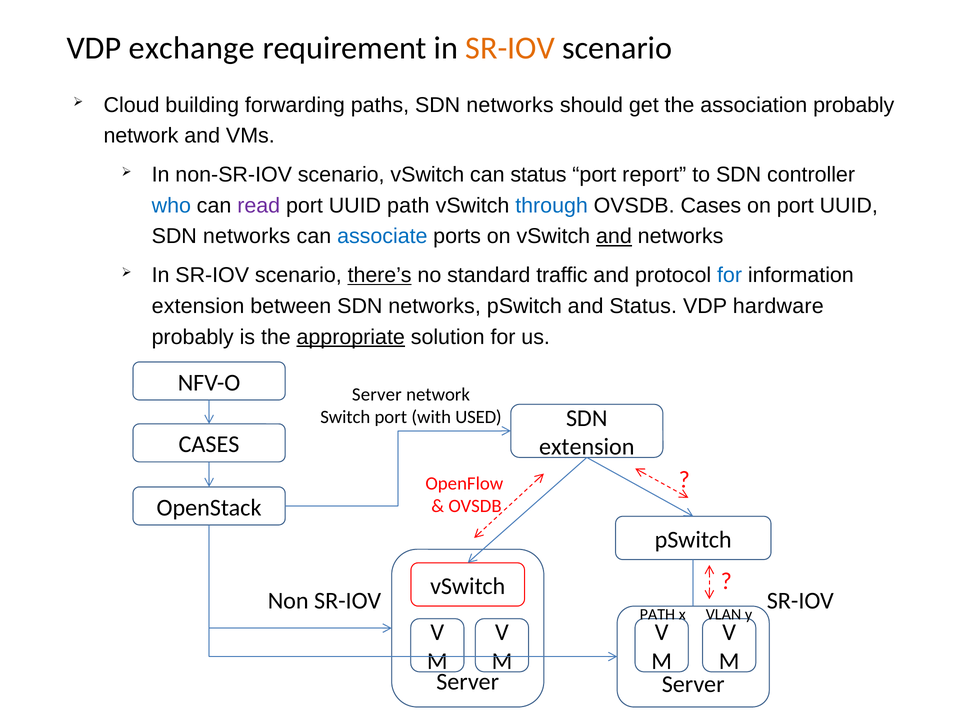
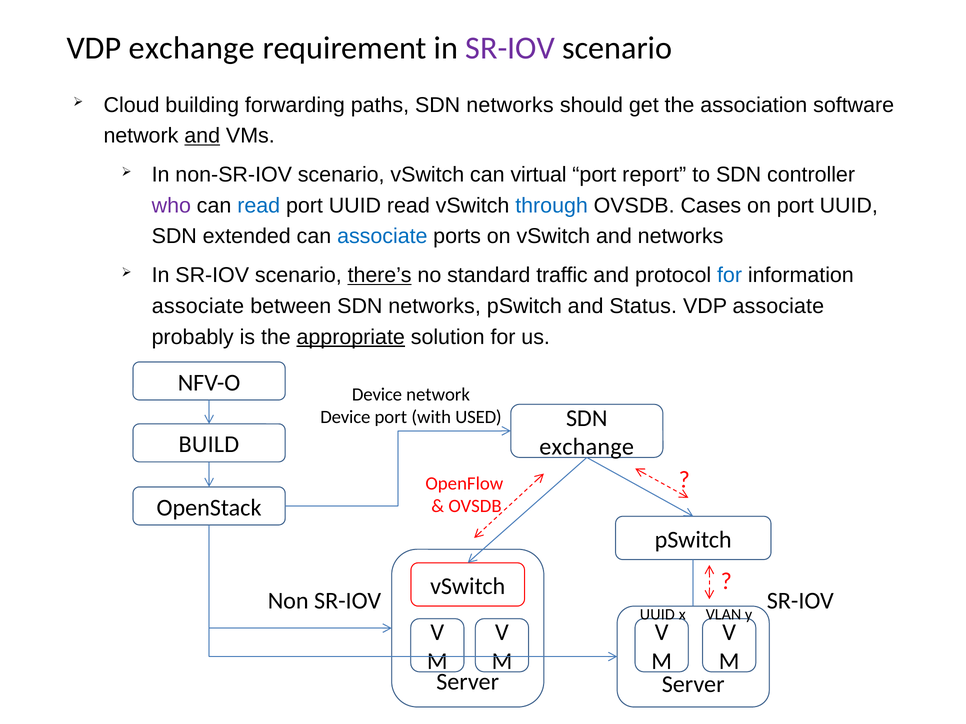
SR-IOV at (510, 48) colour: orange -> purple
association probably: probably -> software
and at (202, 136) underline: none -> present
can status: status -> virtual
who colour: blue -> purple
read at (259, 206) colour: purple -> blue
UUID path: path -> read
networks at (247, 237): networks -> extended
and at (614, 237) underline: present -> none
extension at (198, 306): extension -> associate
VDP hardware: hardware -> associate
Server at (377, 395): Server -> Device
Switch at (345, 417): Switch -> Device
CASES at (209, 445): CASES -> BUILD
extension at (587, 447): extension -> exchange
PATH at (657, 615): PATH -> UUID
